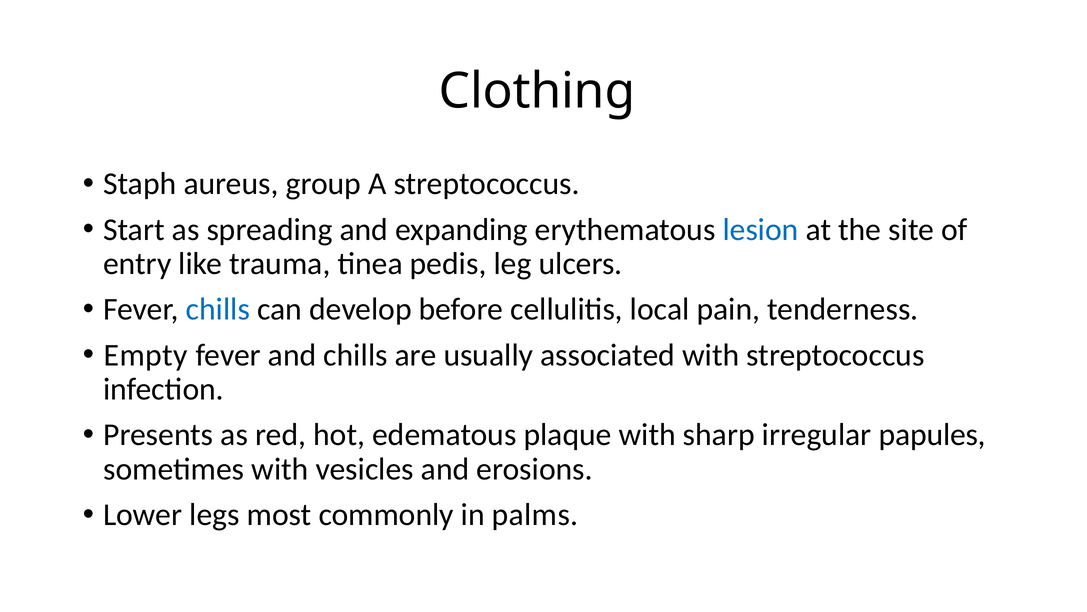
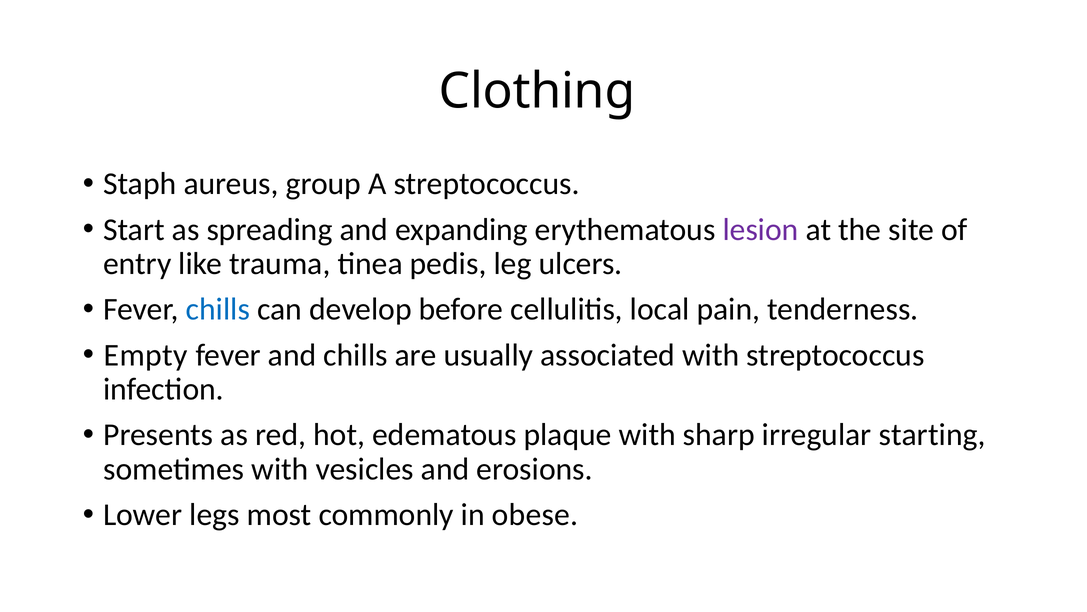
lesion colour: blue -> purple
papules: papules -> starting
palms: palms -> obese
